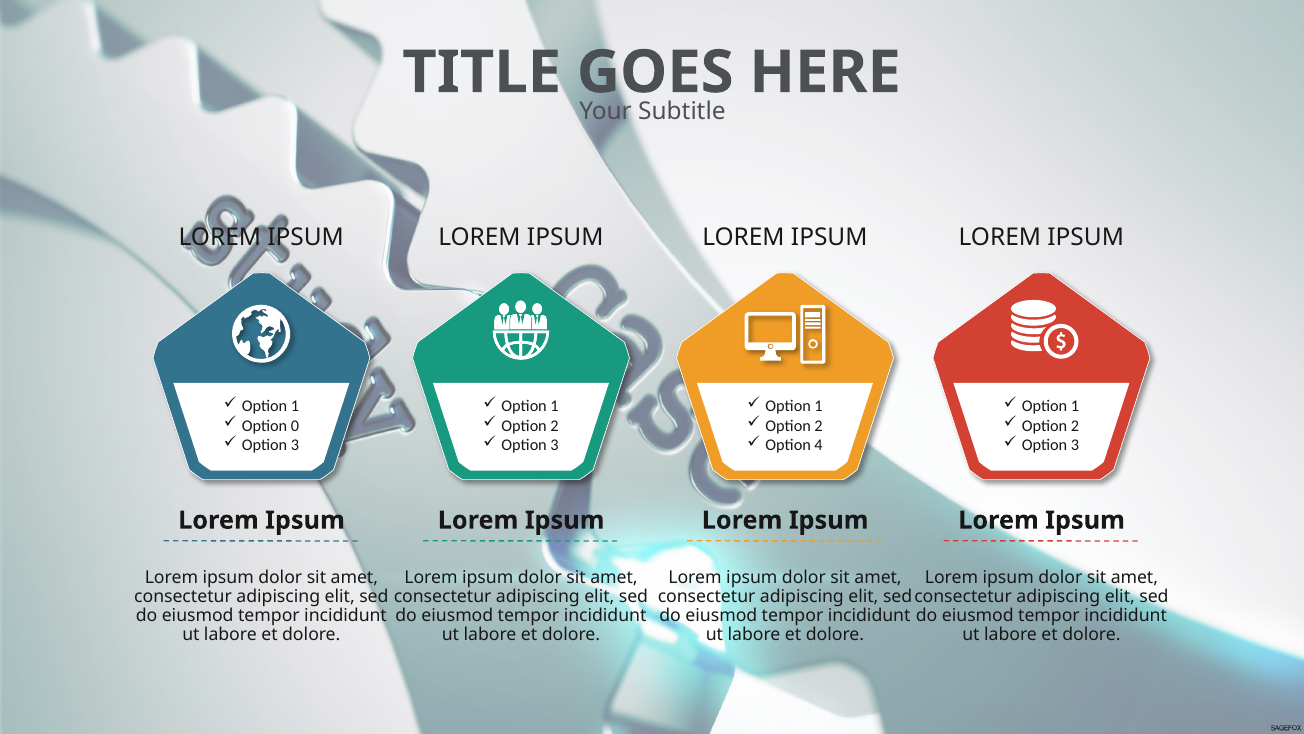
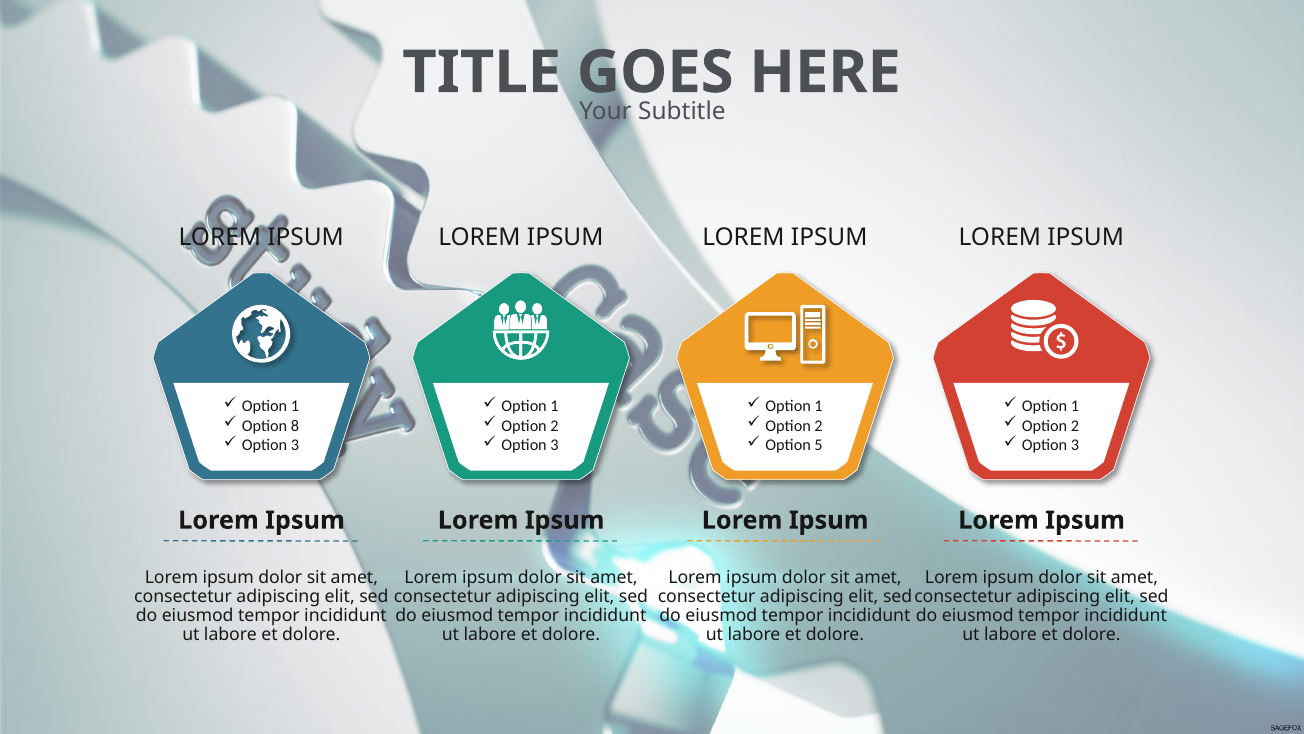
0: 0 -> 8
4: 4 -> 5
